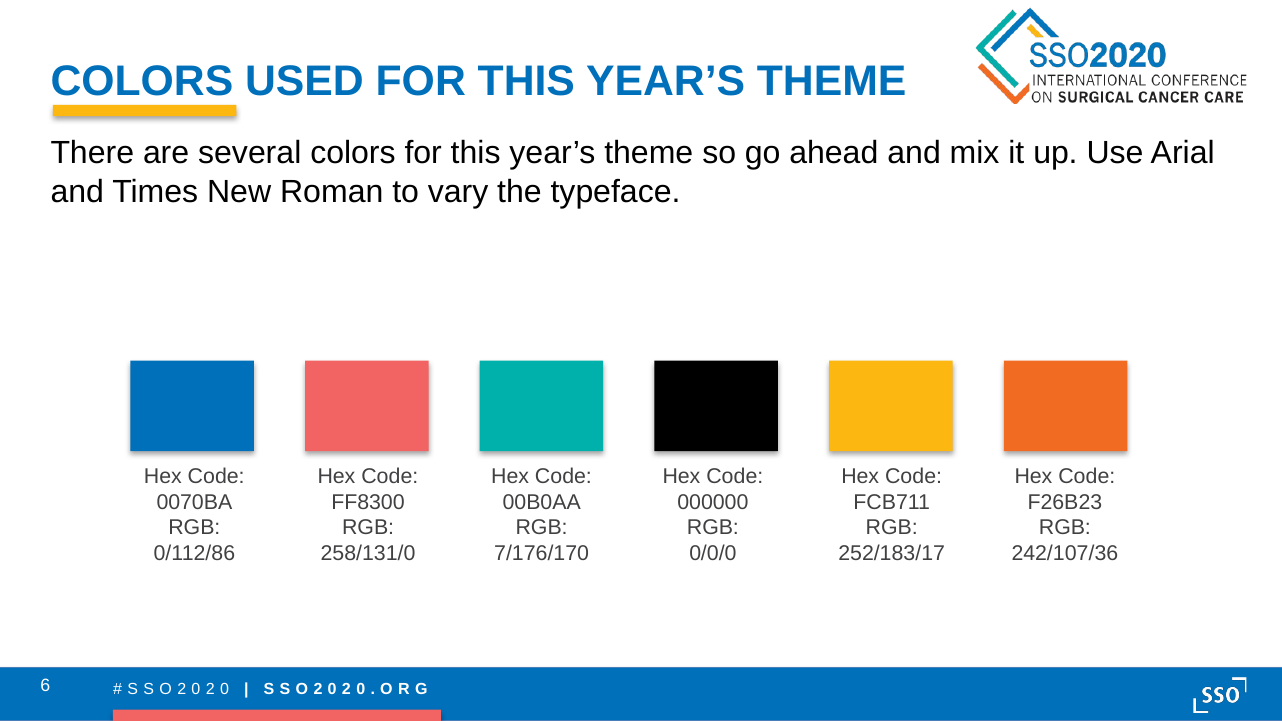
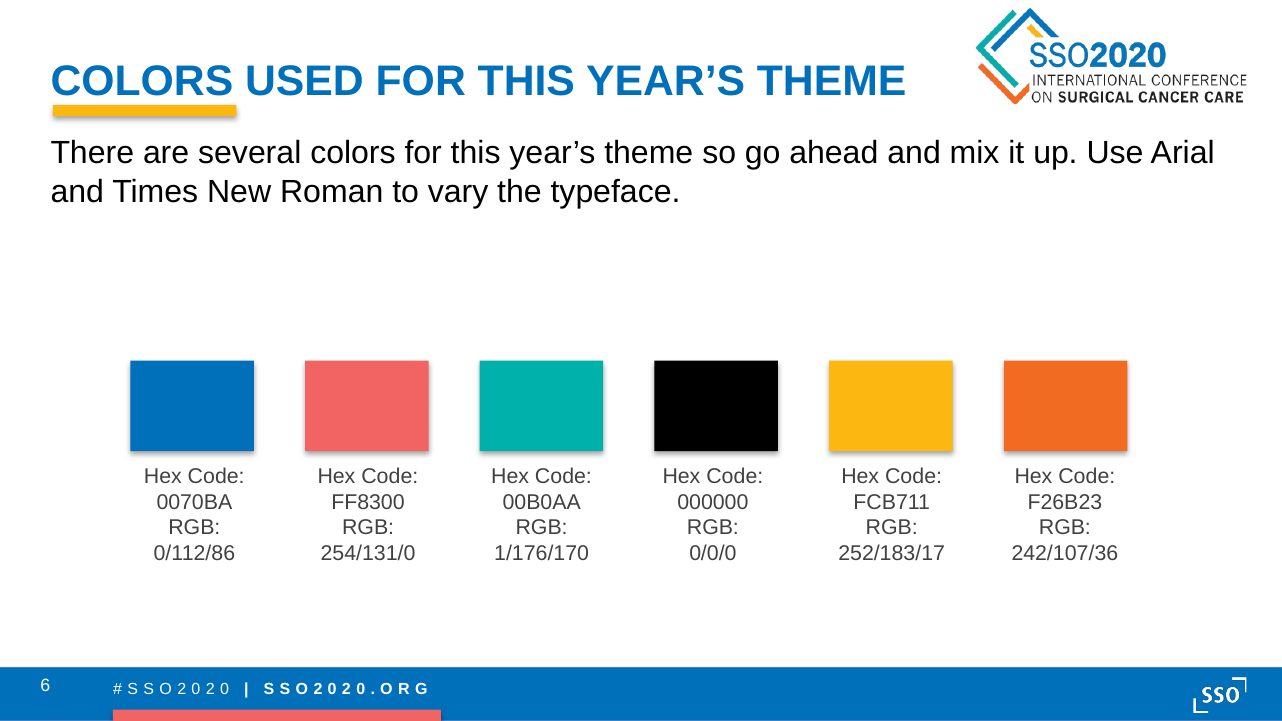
258/131/0: 258/131/0 -> 254/131/0
7/176/170: 7/176/170 -> 1/176/170
